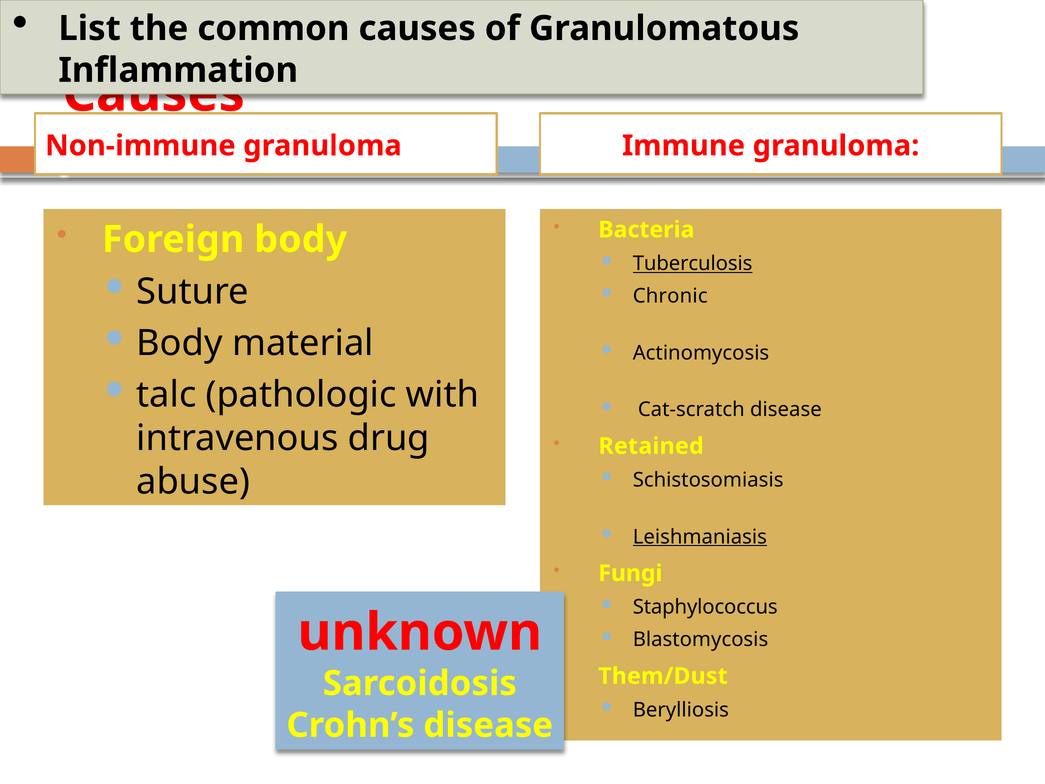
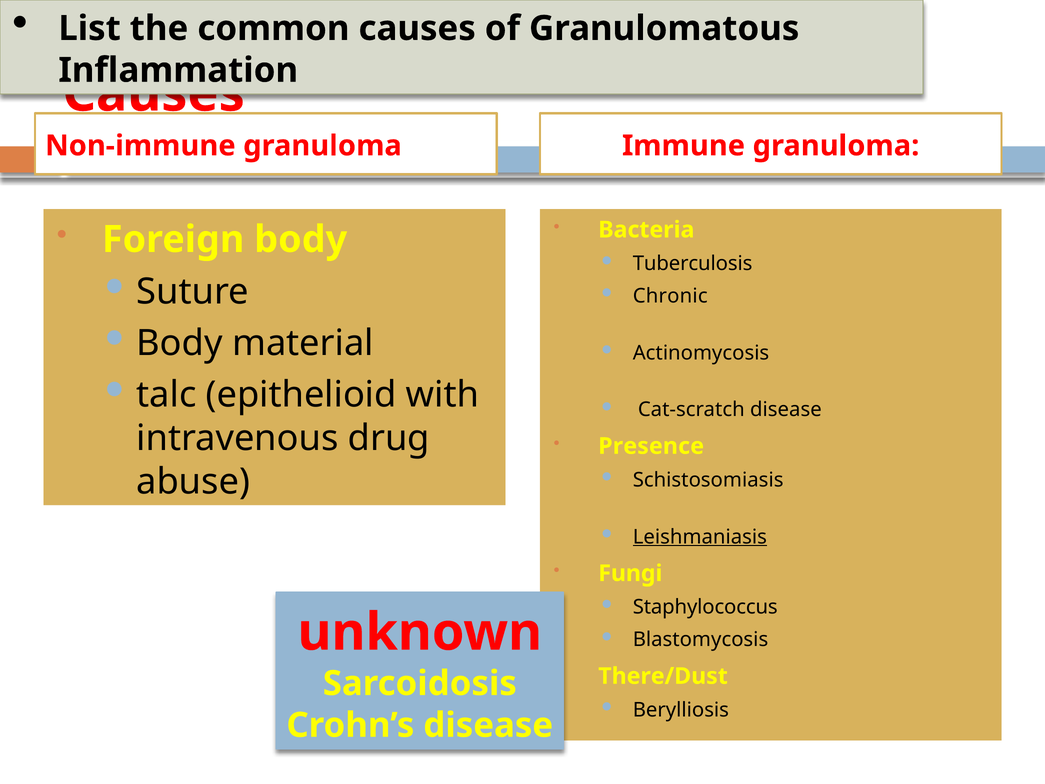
Tuberculosis underline: present -> none
pathologic: pathologic -> epithelioid
Retained: Retained -> Presence
Them/Dust: Them/Dust -> There/Dust
